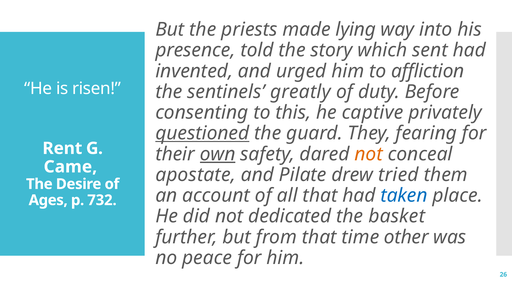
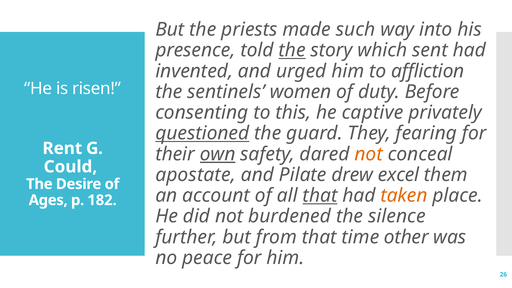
lying: lying -> such
the at (292, 50) underline: none -> present
greatly: greatly -> women
Came: Came -> Could
tried: tried -> excel
that at (320, 196) underline: none -> present
taken colour: blue -> orange
732: 732 -> 182
dedicated: dedicated -> burdened
basket: basket -> silence
